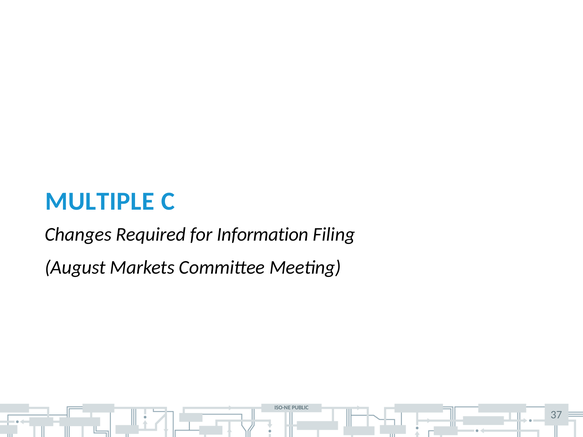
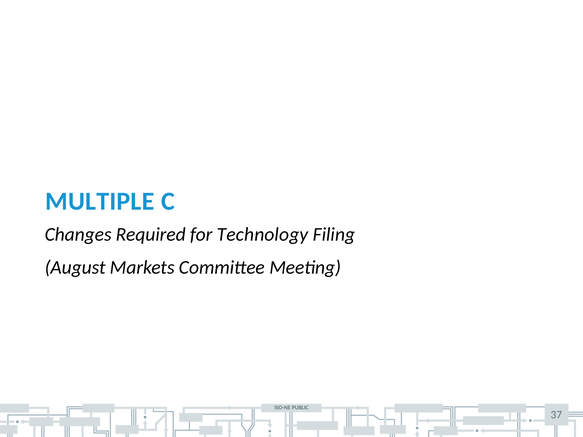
Information: Information -> Technology
